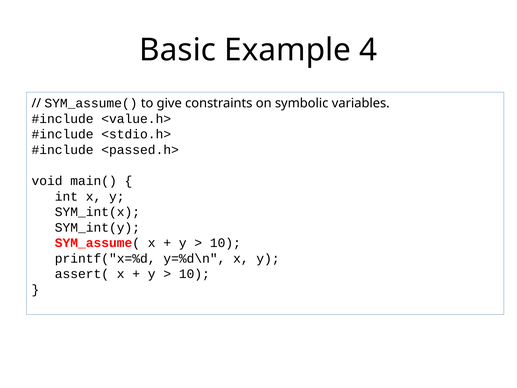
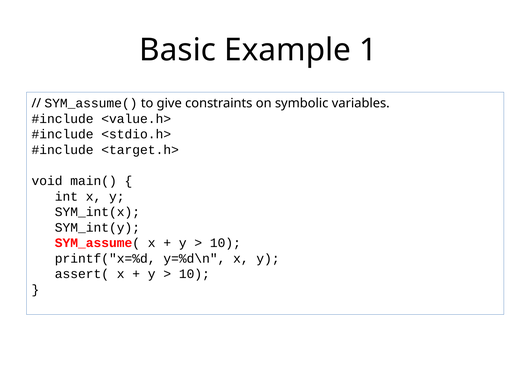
4: 4 -> 1
<passed.h>: <passed.h> -> <target.h>
